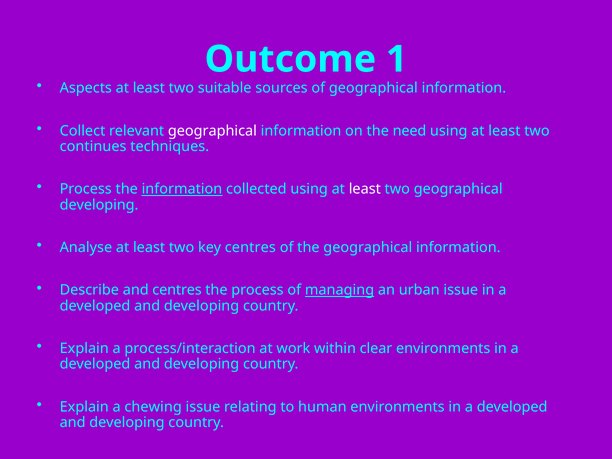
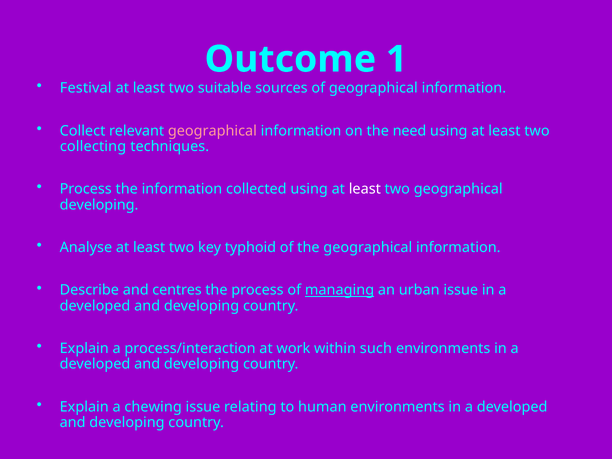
Aspects: Aspects -> Festival
geographical at (212, 131) colour: white -> pink
continues: continues -> collecting
information at (182, 189) underline: present -> none
key centres: centres -> typhoid
clear: clear -> such
